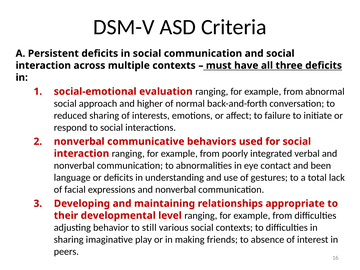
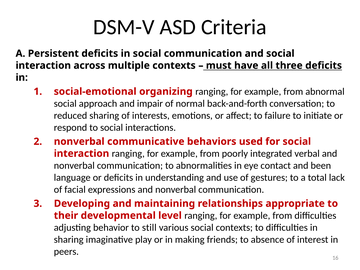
evaluation: evaluation -> organizing
higher: higher -> impair
